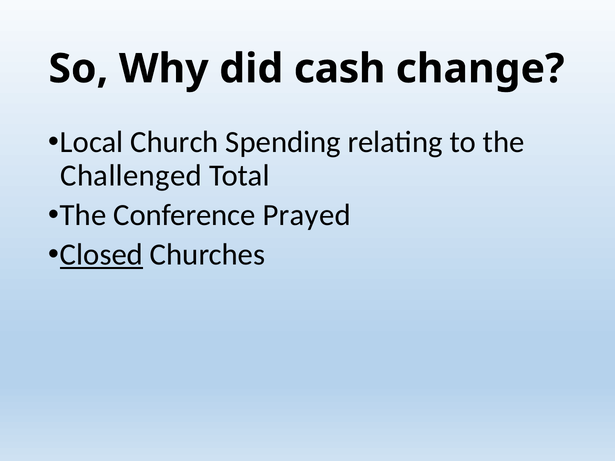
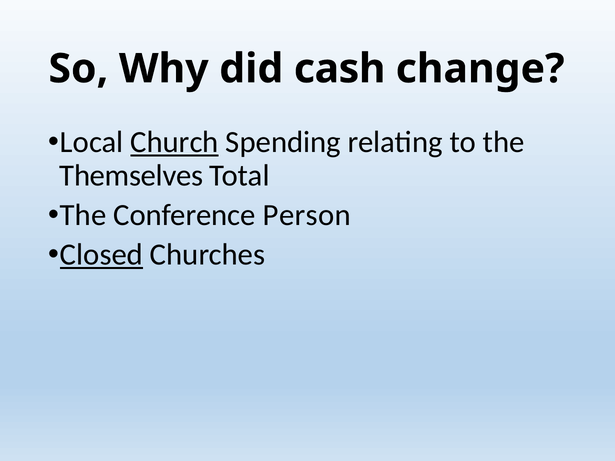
Church underline: none -> present
Challenged: Challenged -> Themselves
Prayed: Prayed -> Person
